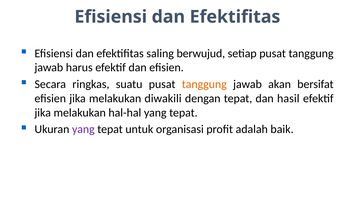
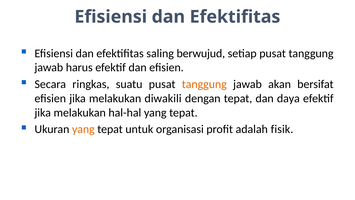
hasil: hasil -> daya
yang at (83, 129) colour: purple -> orange
baik: baik -> fisik
